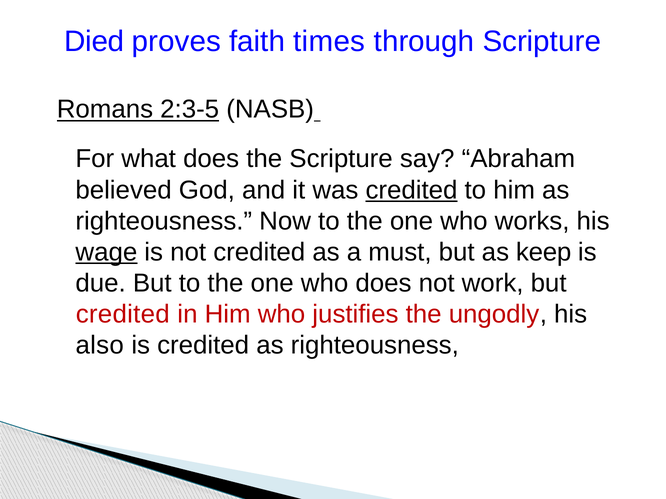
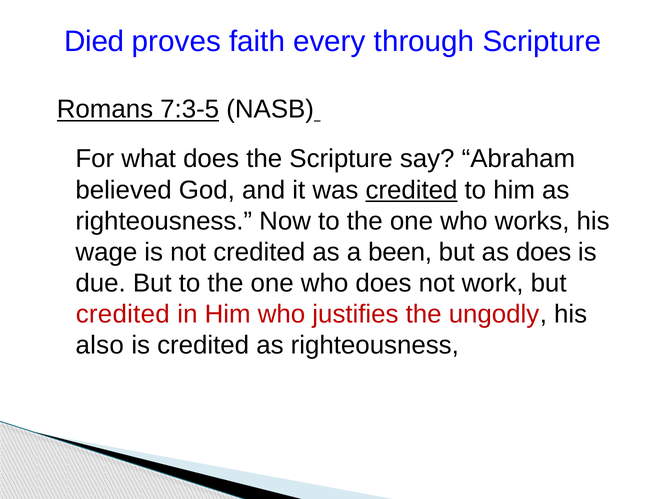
times: times -> every
2:3-5: 2:3-5 -> 7:3-5
wage underline: present -> none
must: must -> been
as keep: keep -> does
